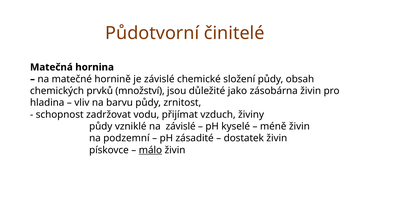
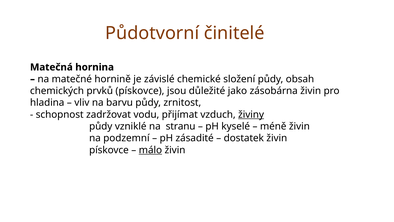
prvků množství: množství -> pískovce
živiny underline: none -> present
na závislé: závislé -> stranu
